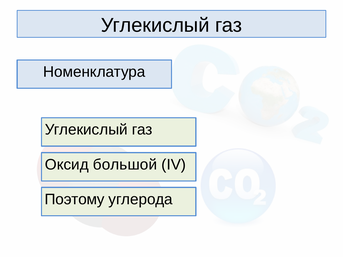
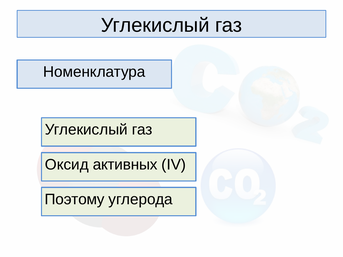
большой: большой -> активных
